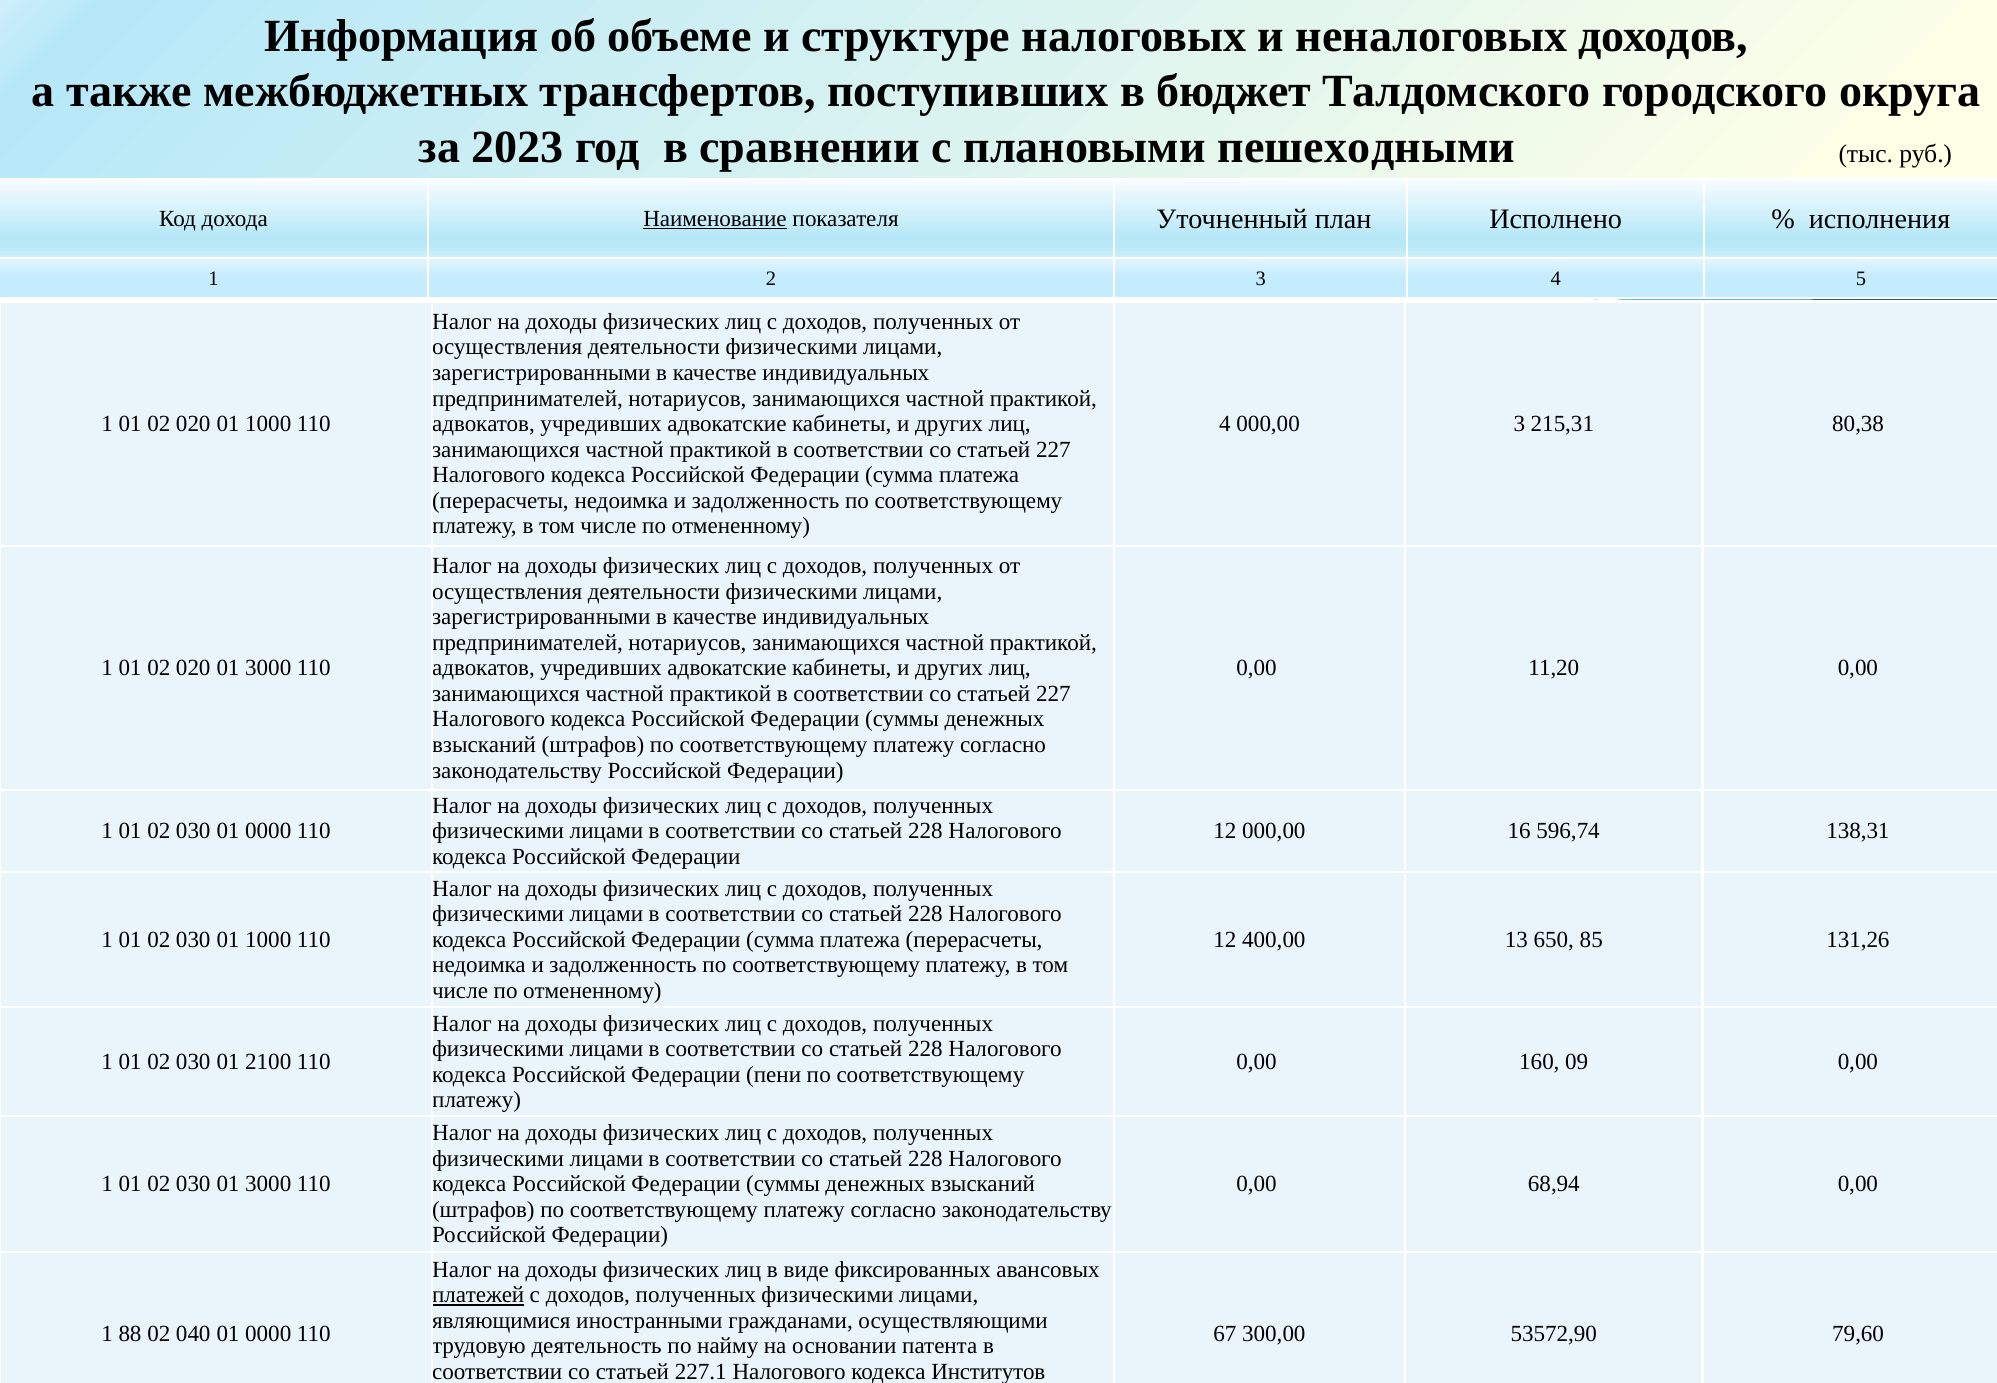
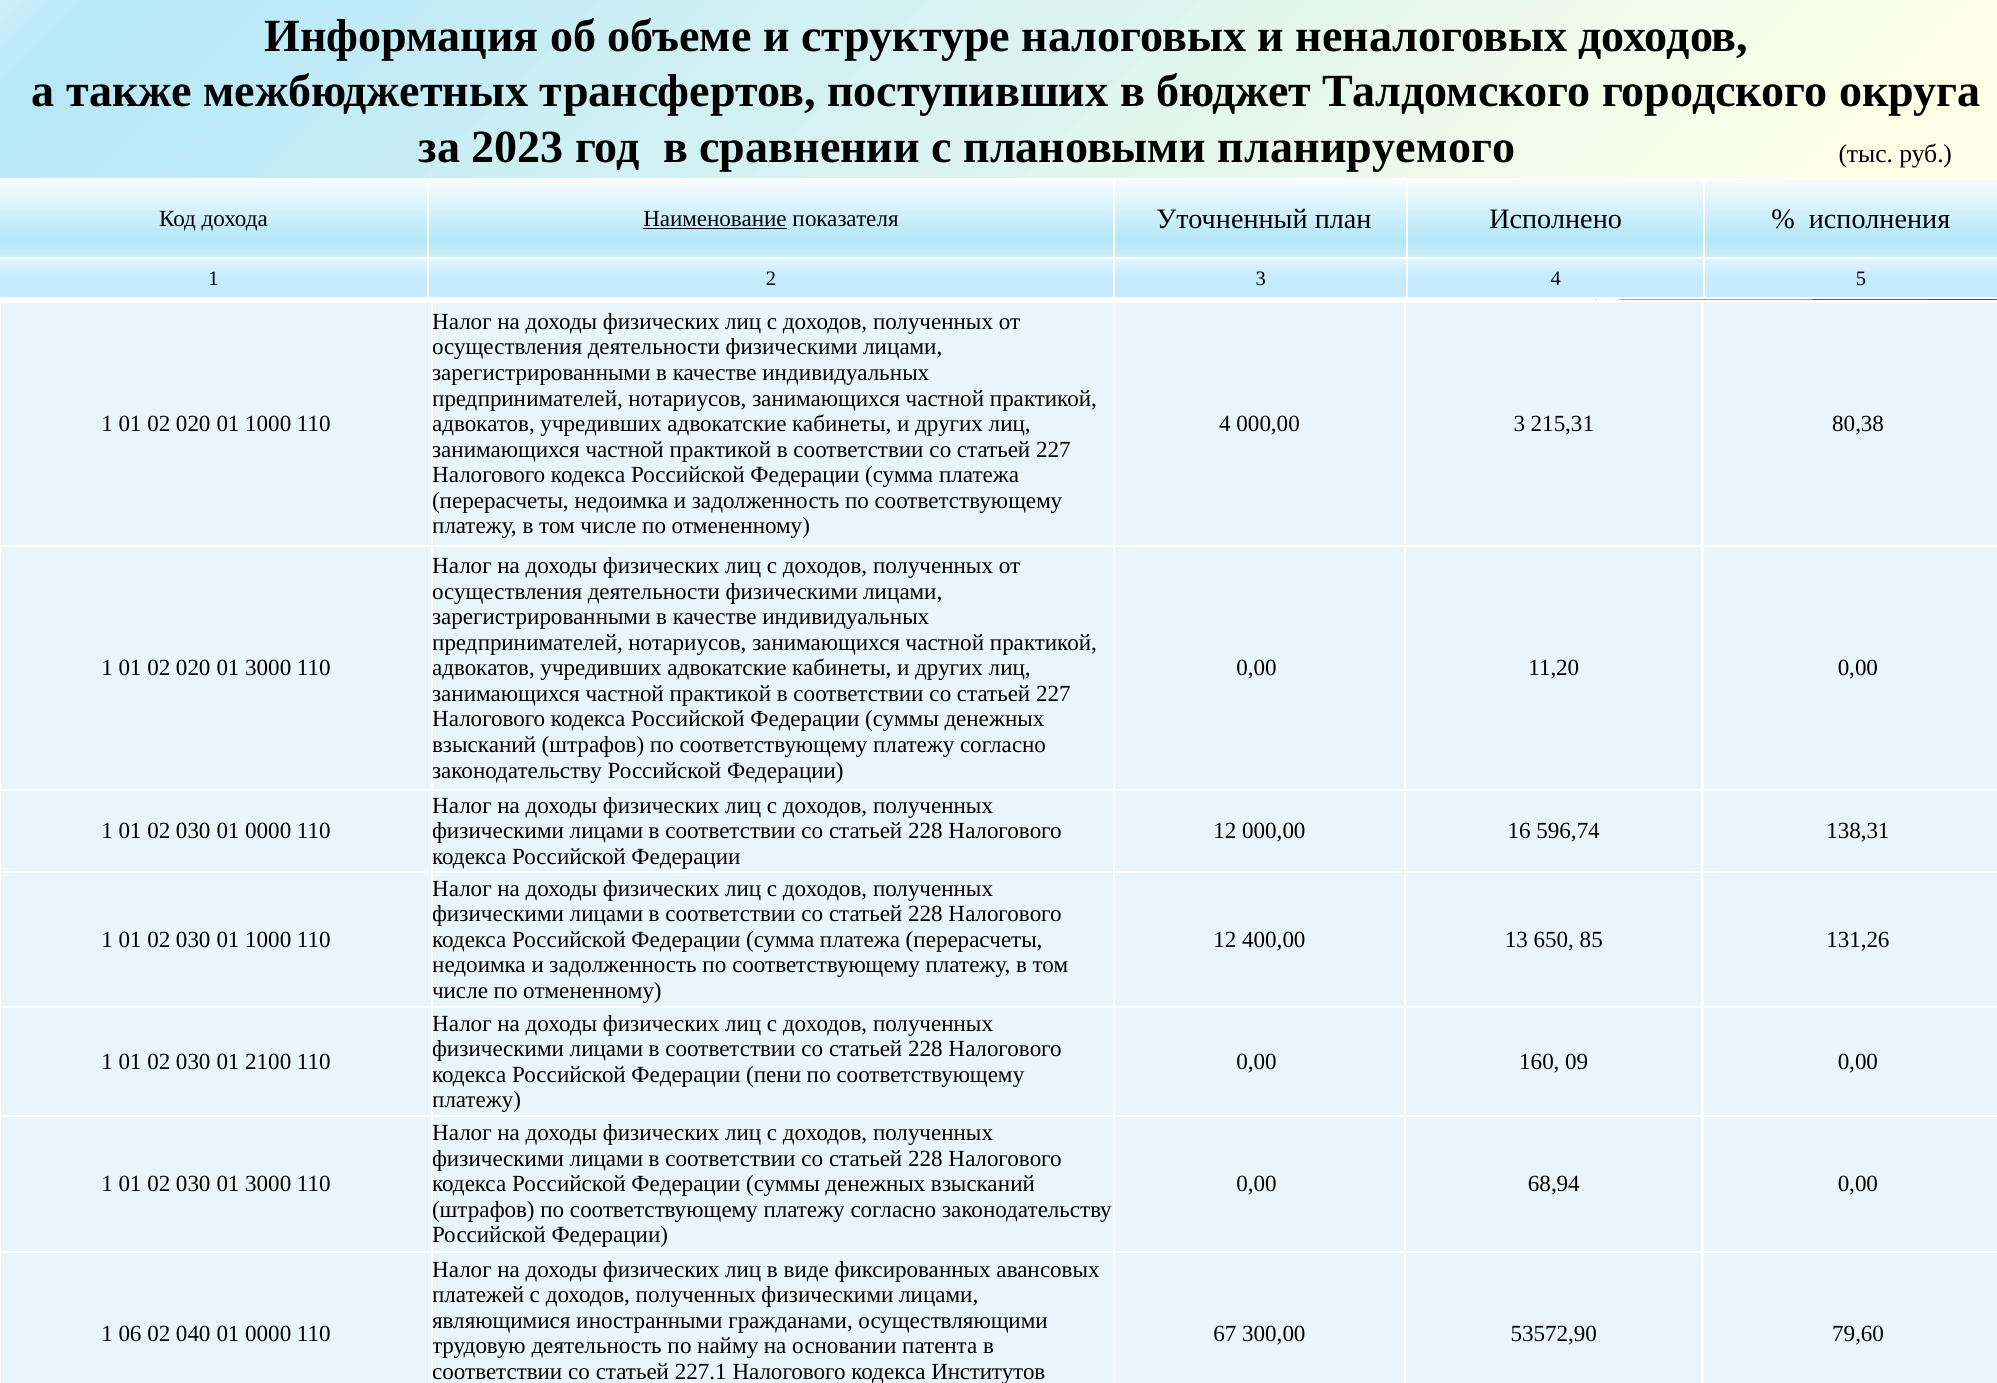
пешеходными: пешеходными -> планируемого
платежей underline: present -> none
88: 88 -> 06
